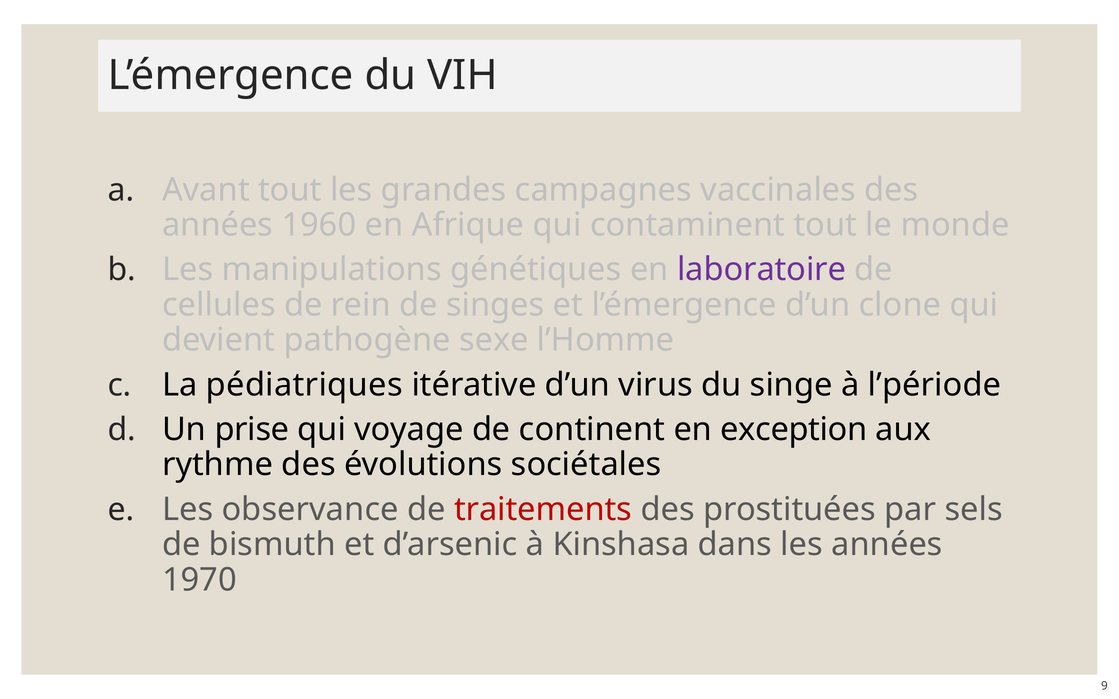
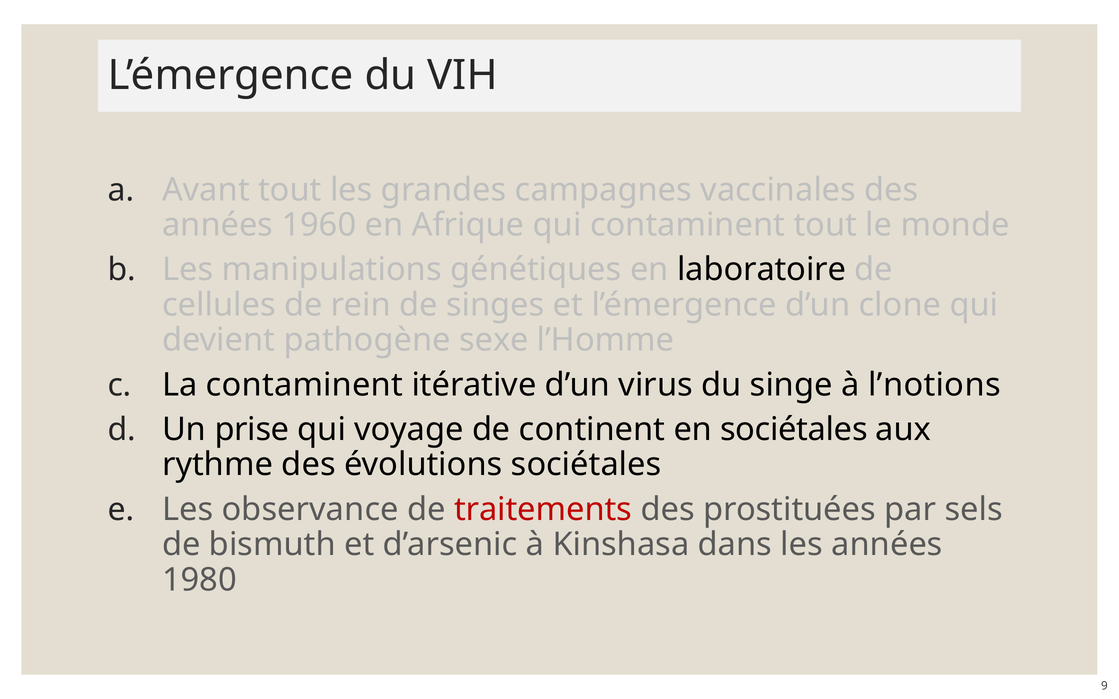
laboratoire colour: purple -> black
La pédiatriques: pédiatriques -> contaminent
l’période: l’période -> l’notions
en exception: exception -> sociétales
1970: 1970 -> 1980
